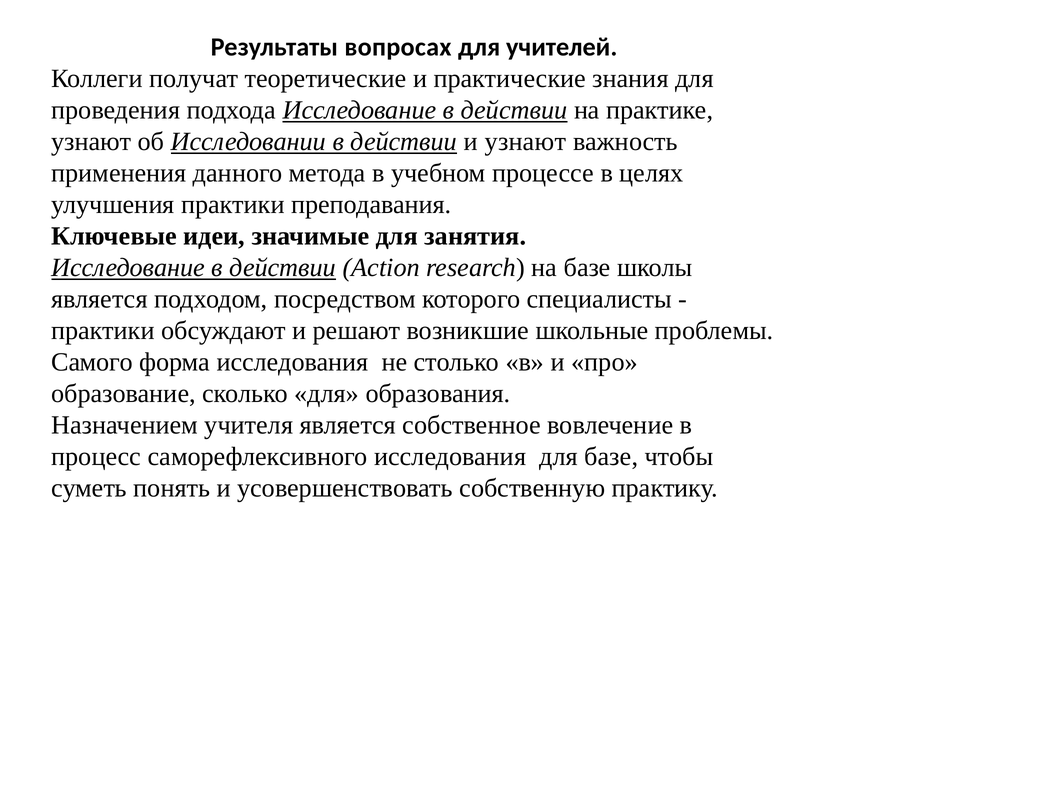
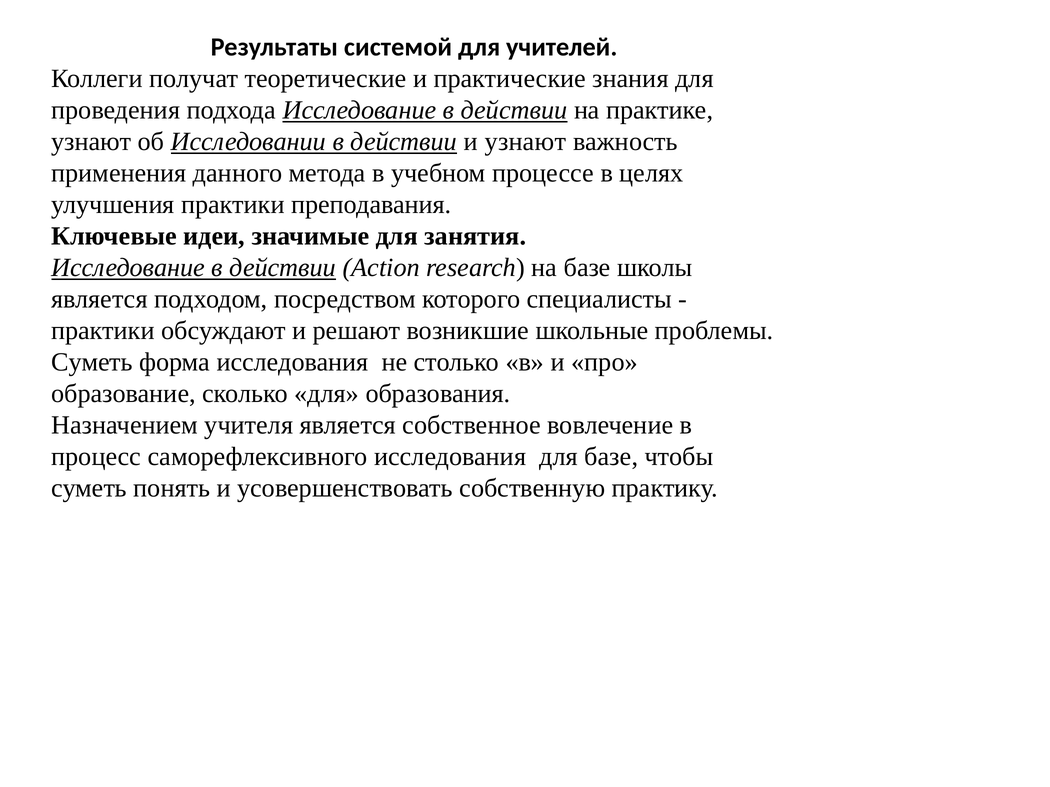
вопросах: вопросах -> системой
Самого at (92, 362): Самого -> Суметь
